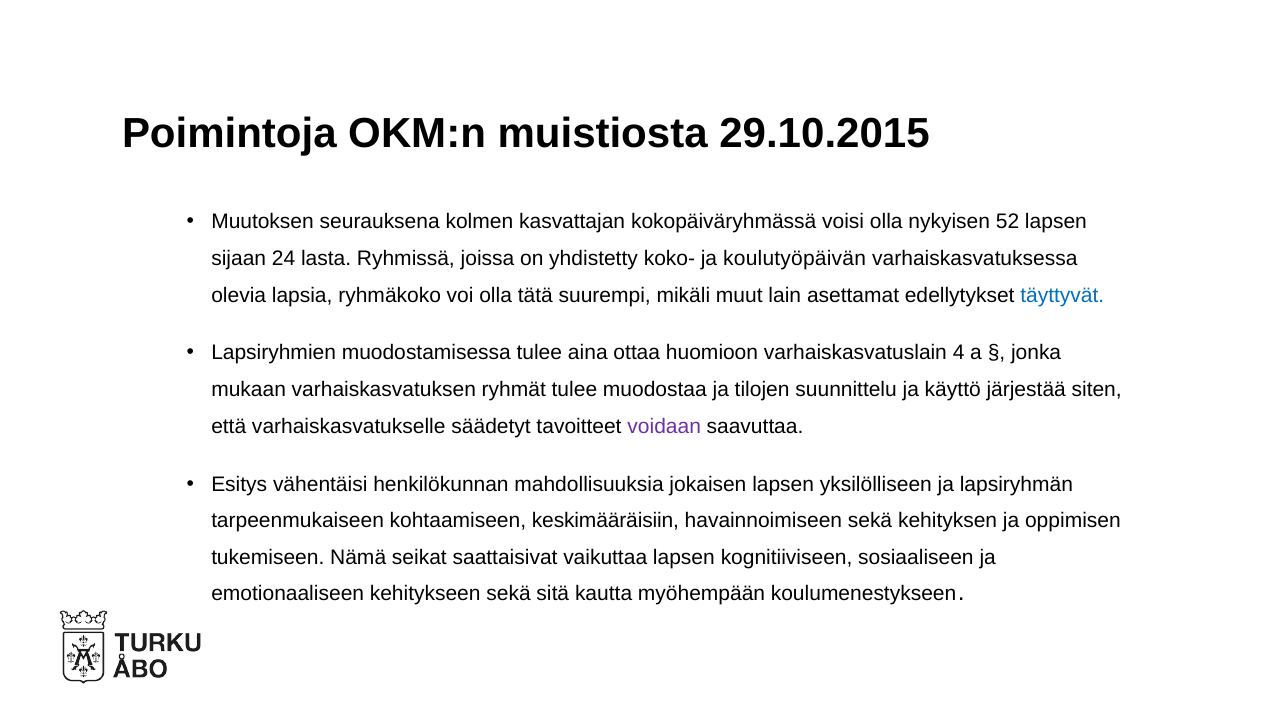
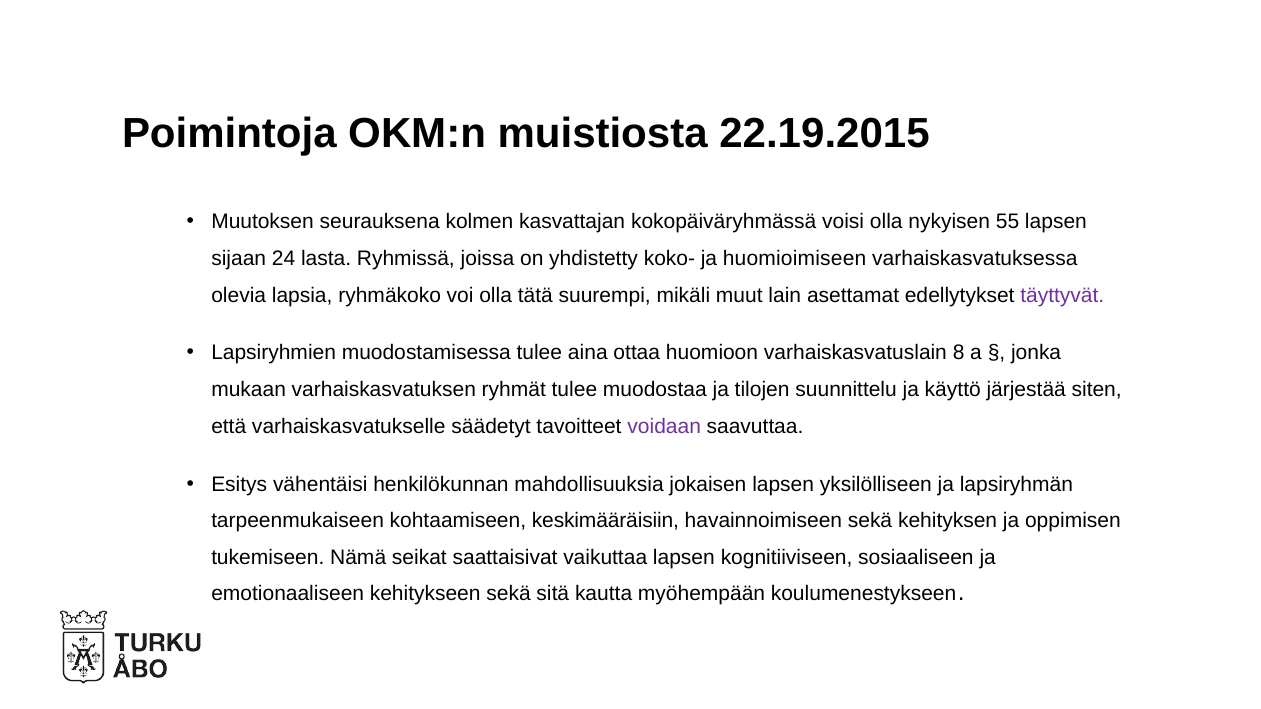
29.10.2015: 29.10.2015 -> 22.19.2015
52: 52 -> 55
koulutyöpäivän: koulutyöpäivän -> huomioimiseen
täyttyvät colour: blue -> purple
4: 4 -> 8
